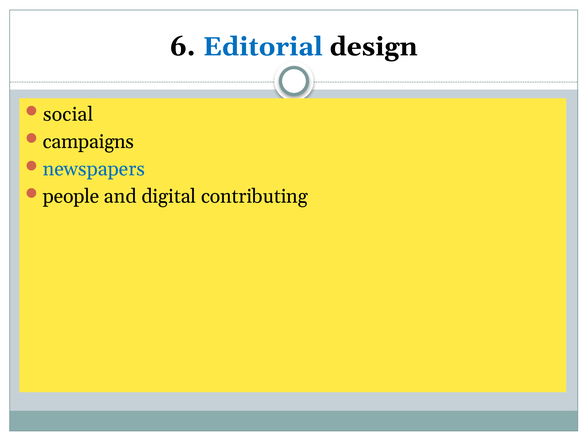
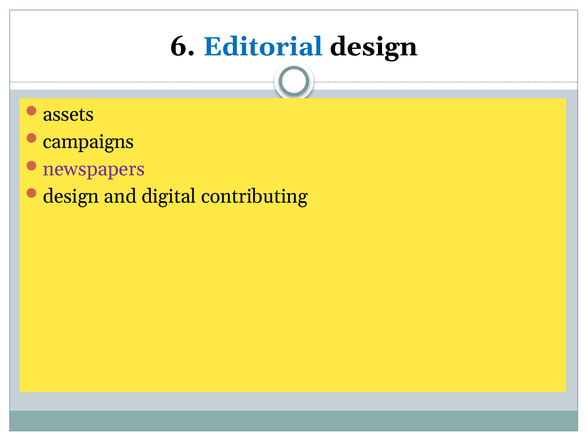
social: social -> assets
newspapers colour: blue -> purple
people at (71, 197): people -> design
